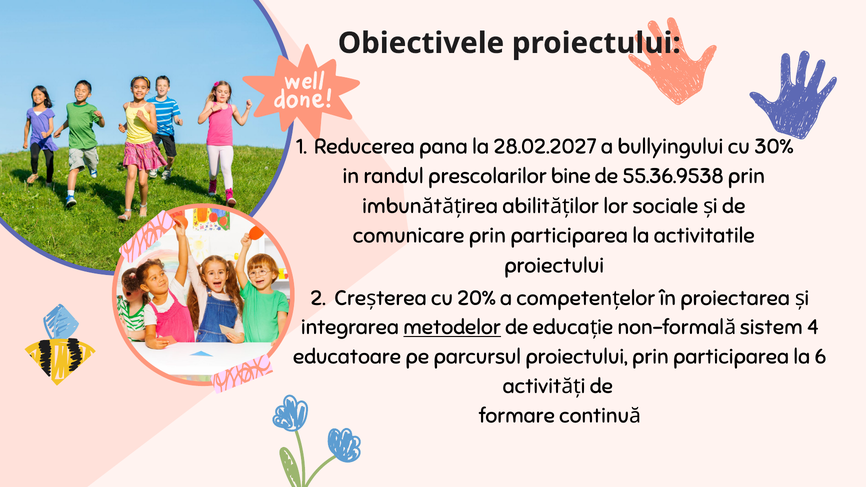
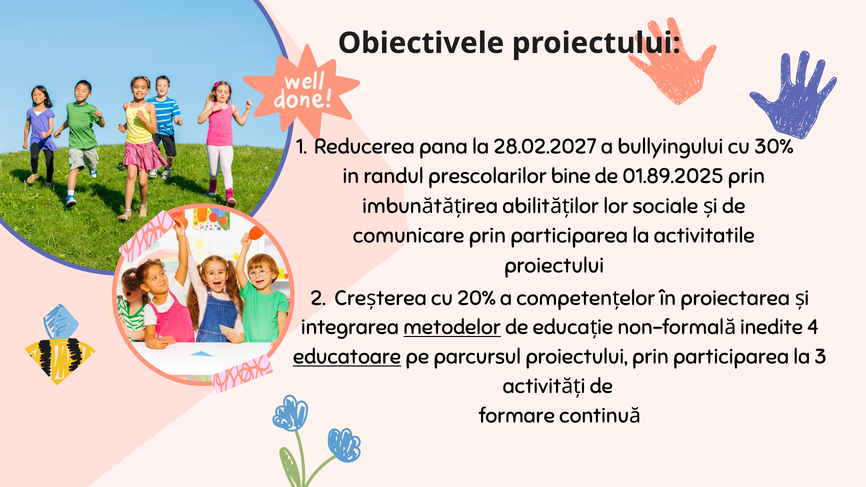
55.36.9538: 55.36.9538 -> 01.89.2025
sistem: sistem -> inedite
educatoare underline: none -> present
6: 6 -> 3
